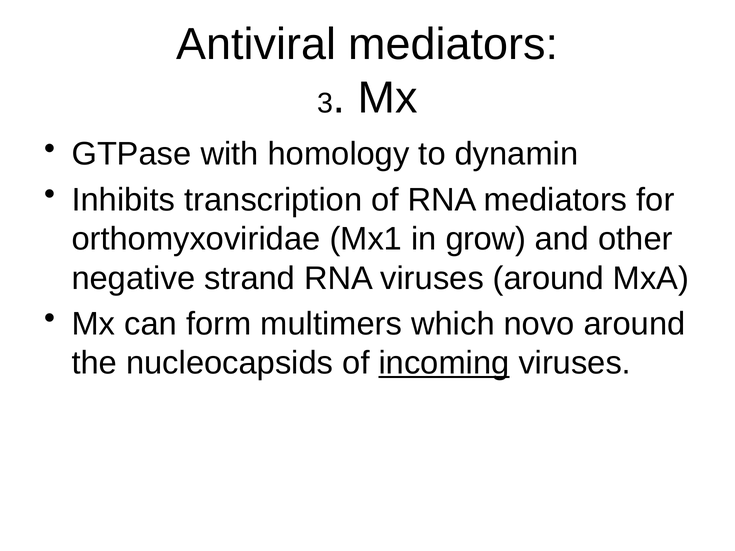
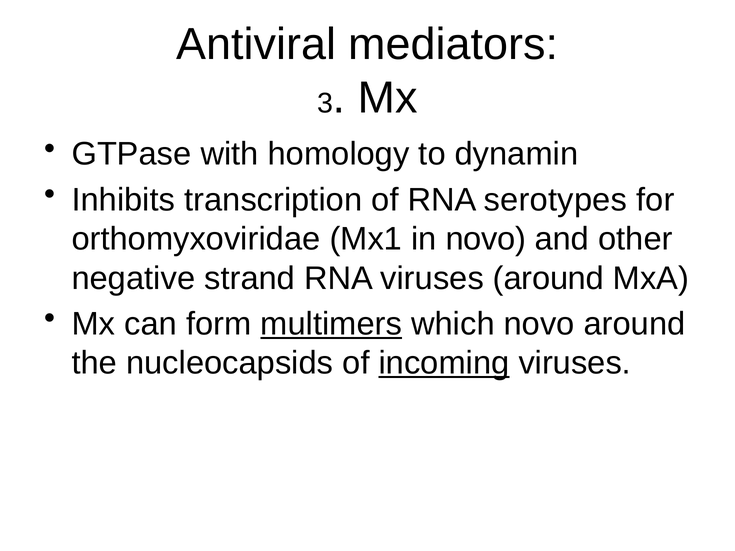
RNA mediators: mediators -> serotypes
in grow: grow -> novo
multimers underline: none -> present
